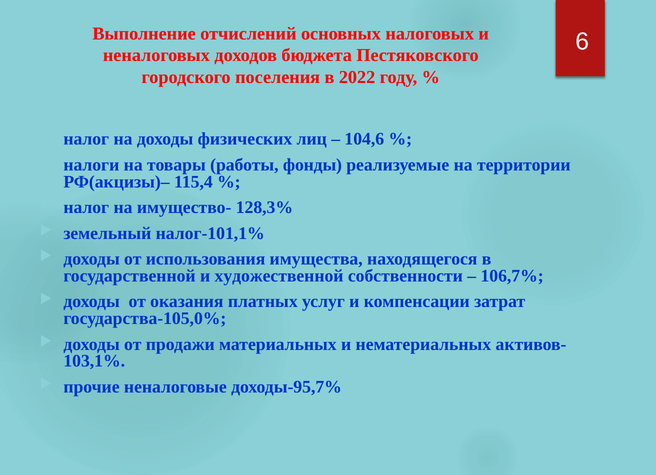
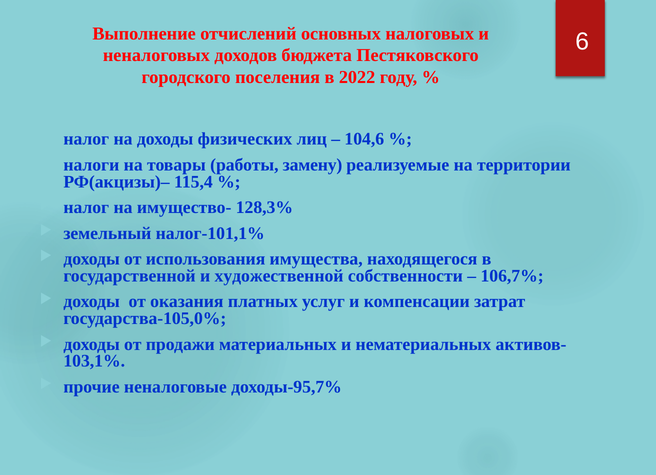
фонды: фонды -> замену
